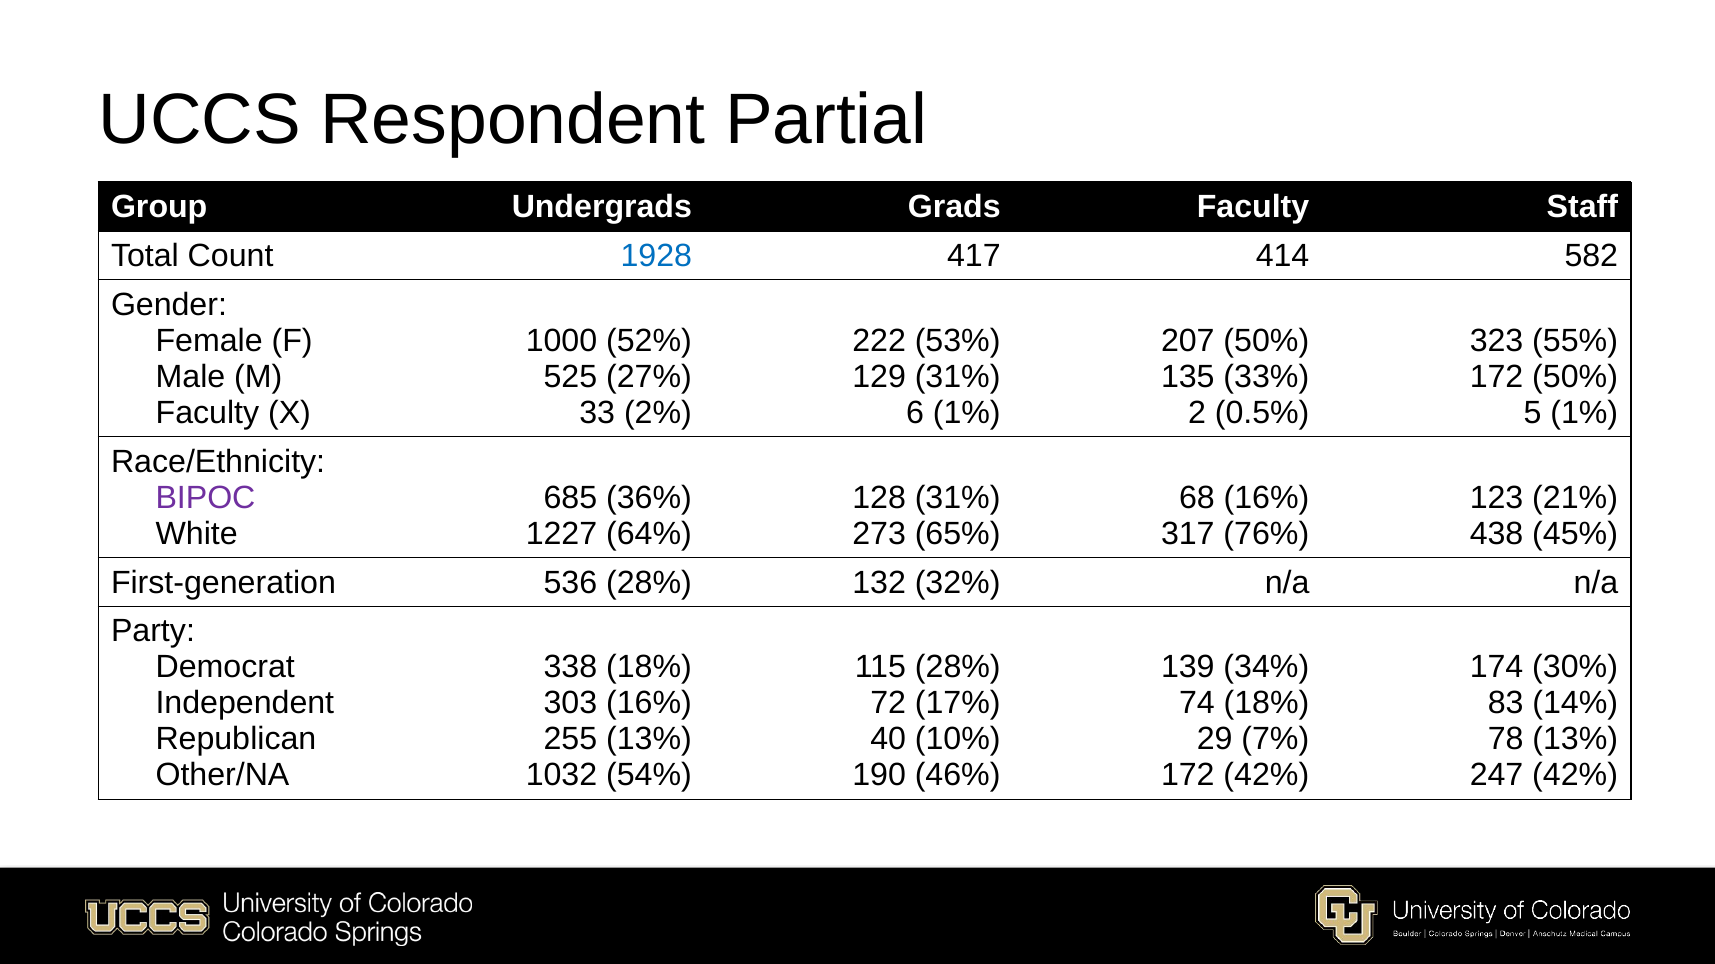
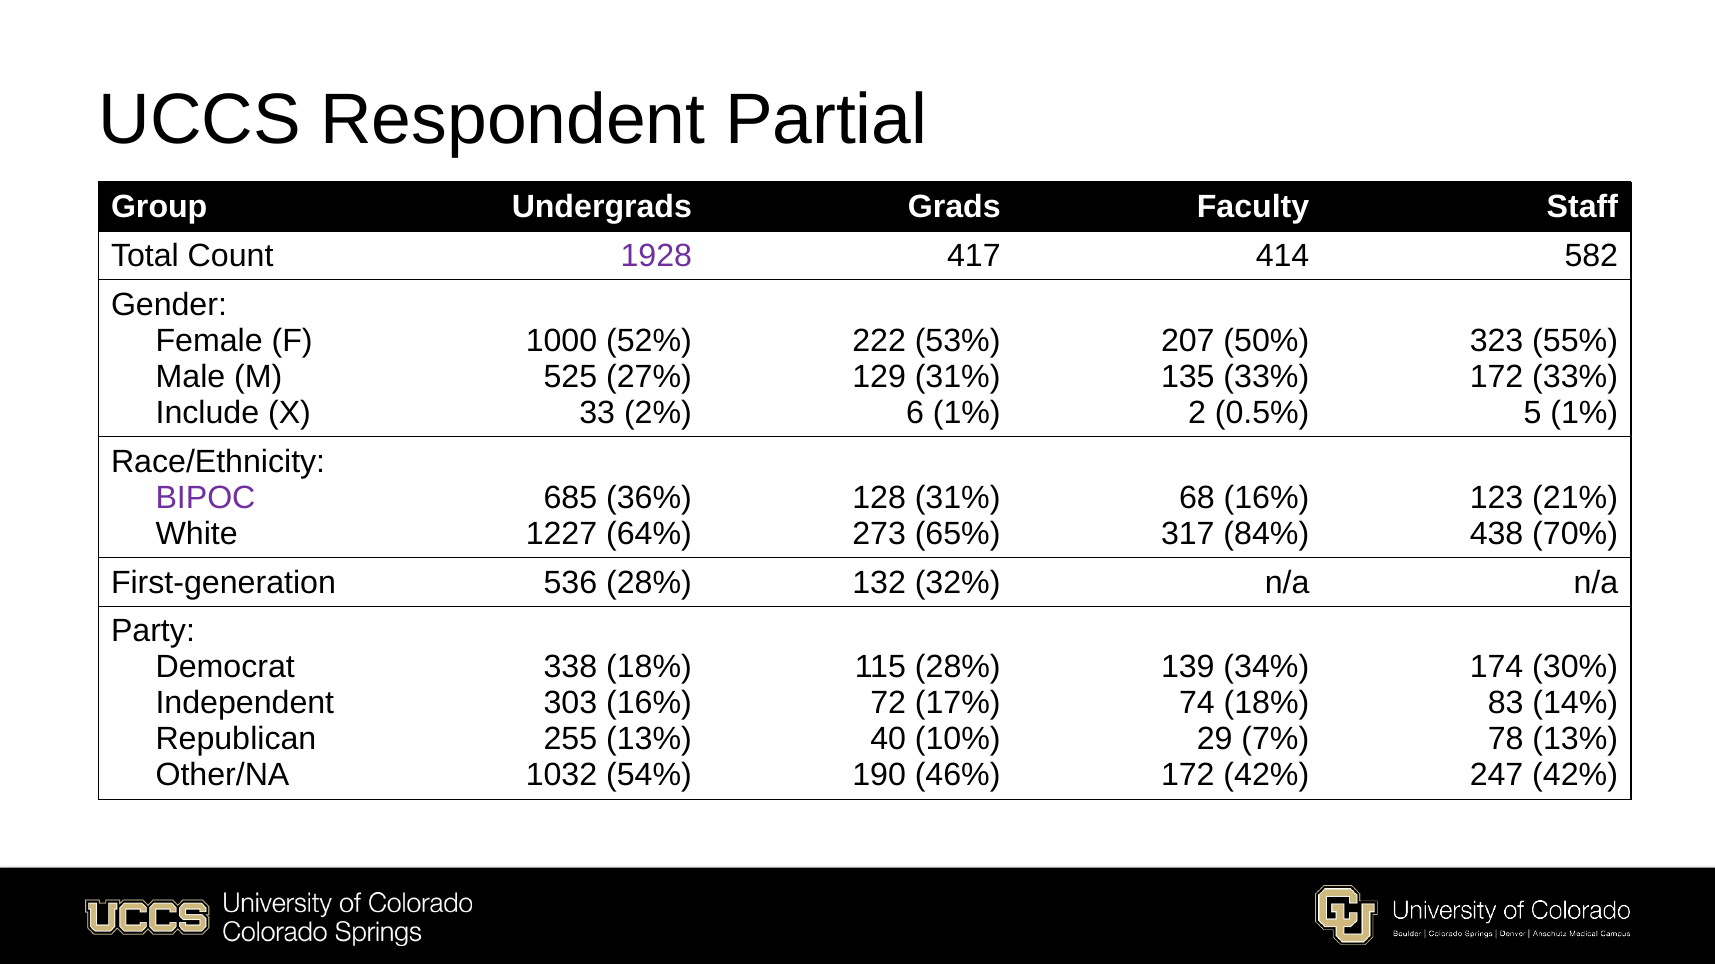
1928 colour: blue -> purple
172 50%: 50% -> 33%
Faculty at (207, 413): Faculty -> Include
76%: 76% -> 84%
45%: 45% -> 70%
